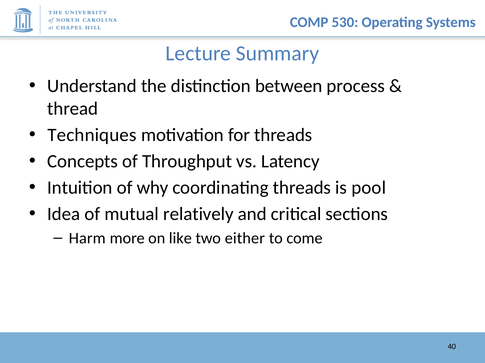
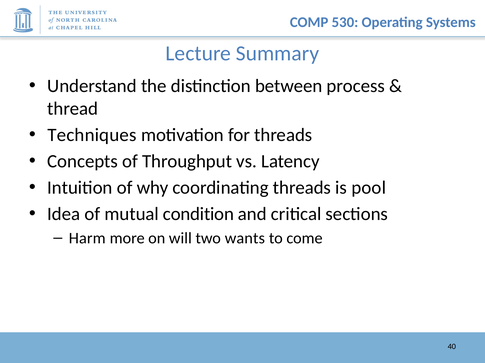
relatively: relatively -> condition
like: like -> will
either: either -> wants
